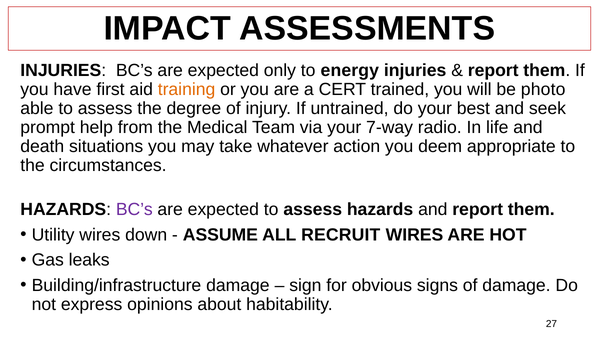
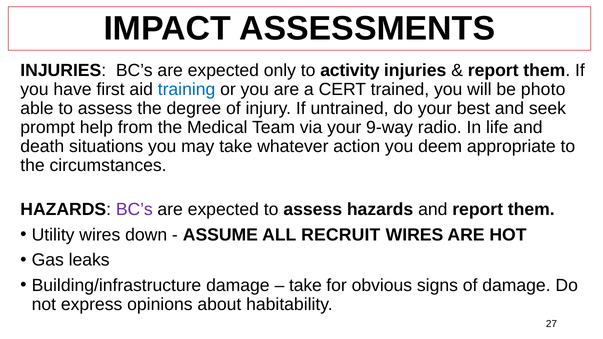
energy: energy -> activity
training colour: orange -> blue
7-way: 7-way -> 9-way
sign at (305, 286): sign -> take
